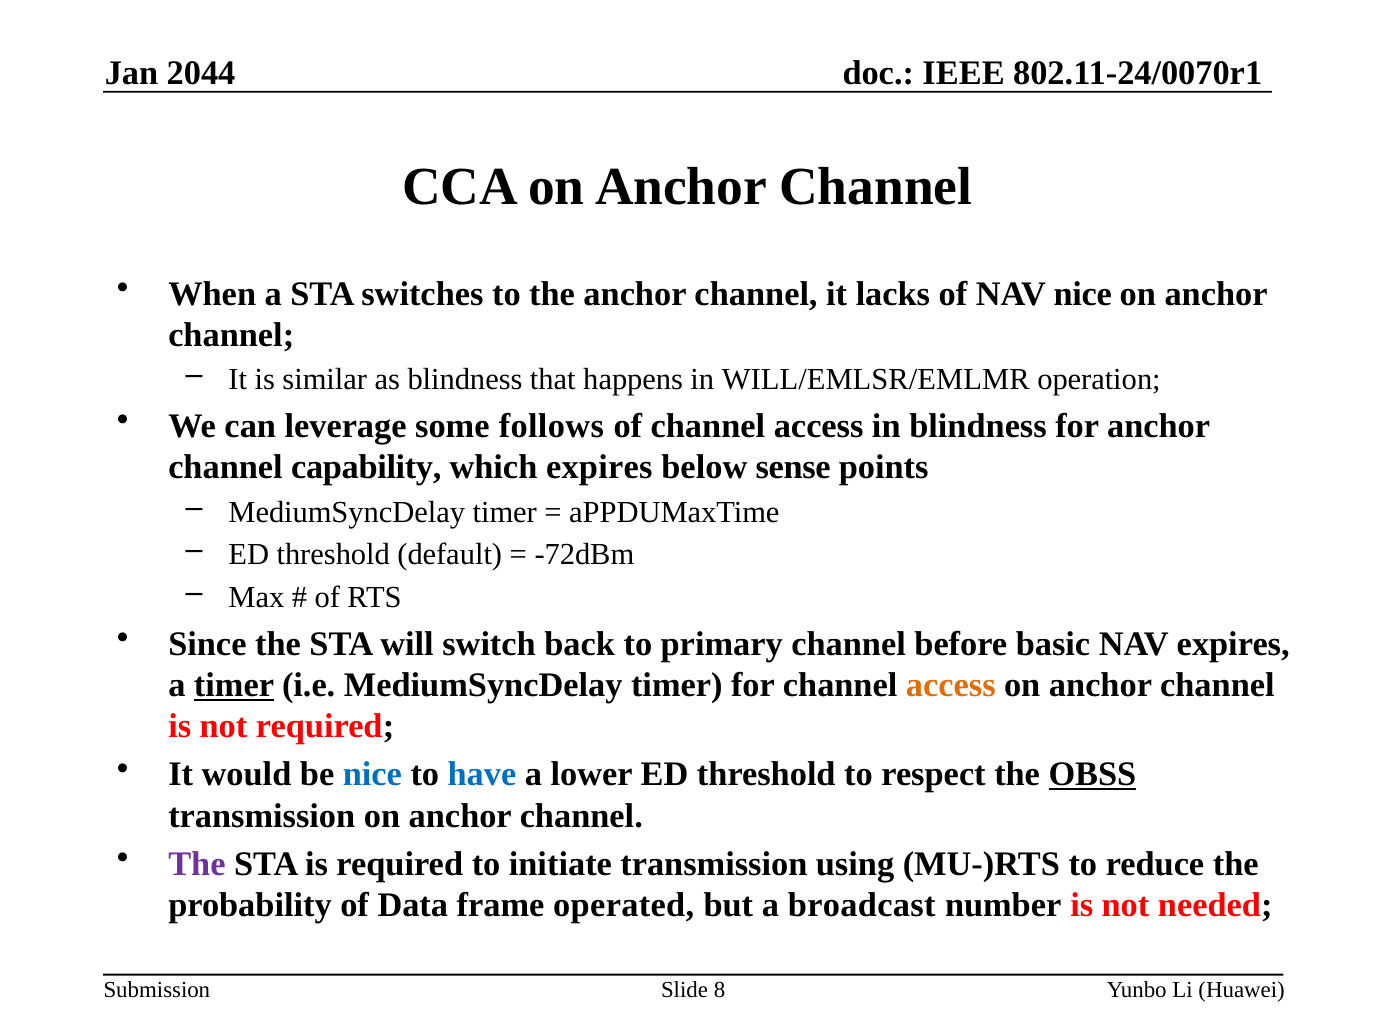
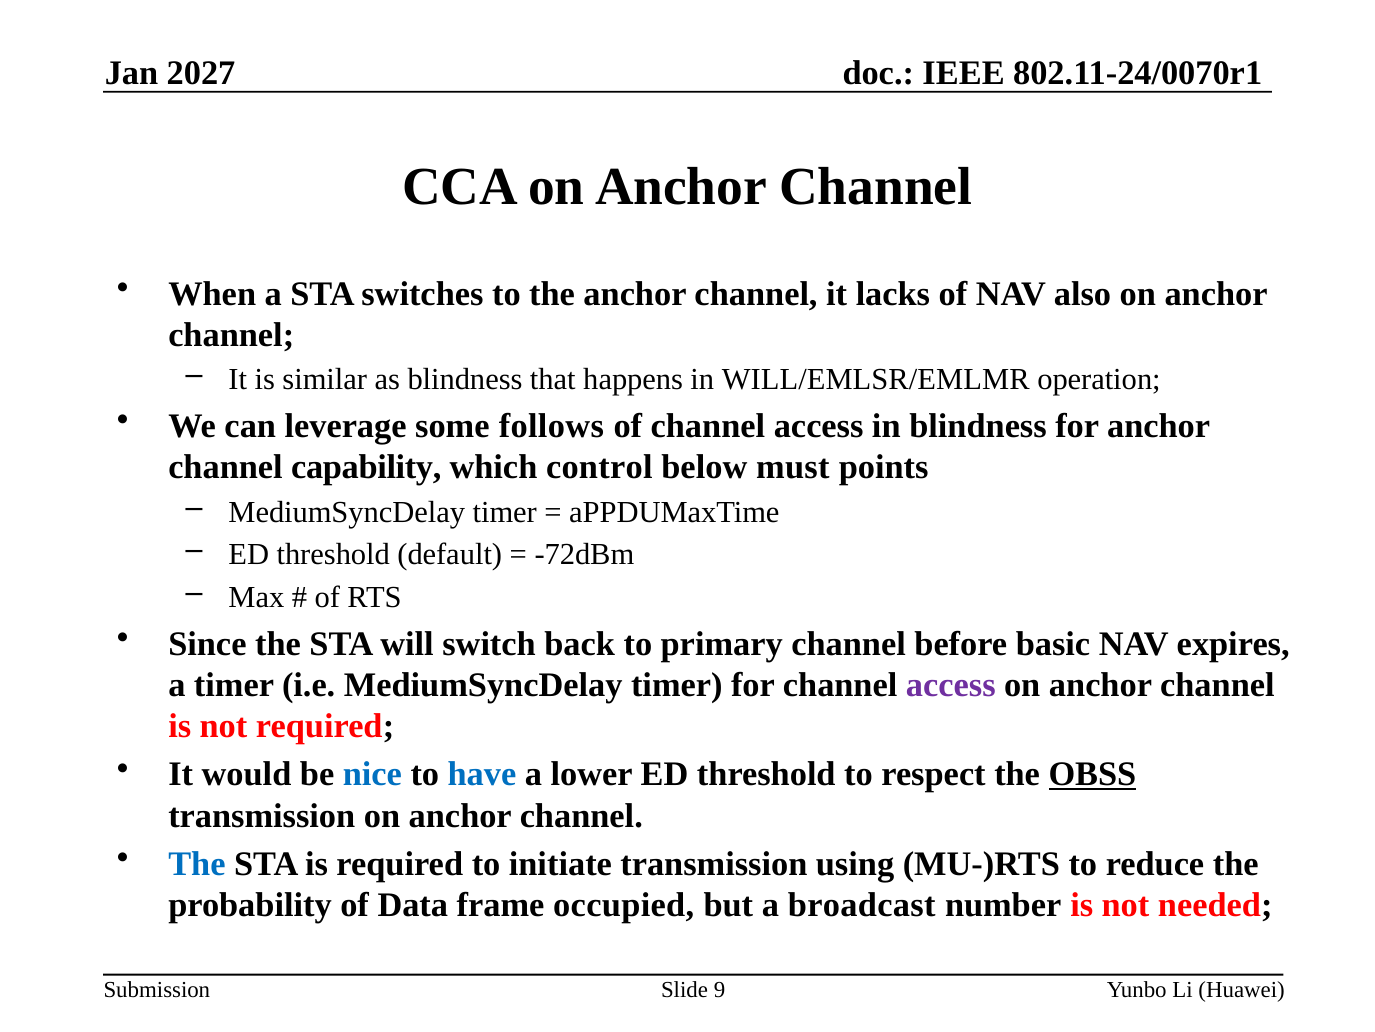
2044: 2044 -> 2027
NAV nice: nice -> also
which expires: expires -> control
sense: sense -> must
timer at (234, 685) underline: present -> none
access at (951, 685) colour: orange -> purple
The at (197, 863) colour: purple -> blue
operated: operated -> occupied
8: 8 -> 9
